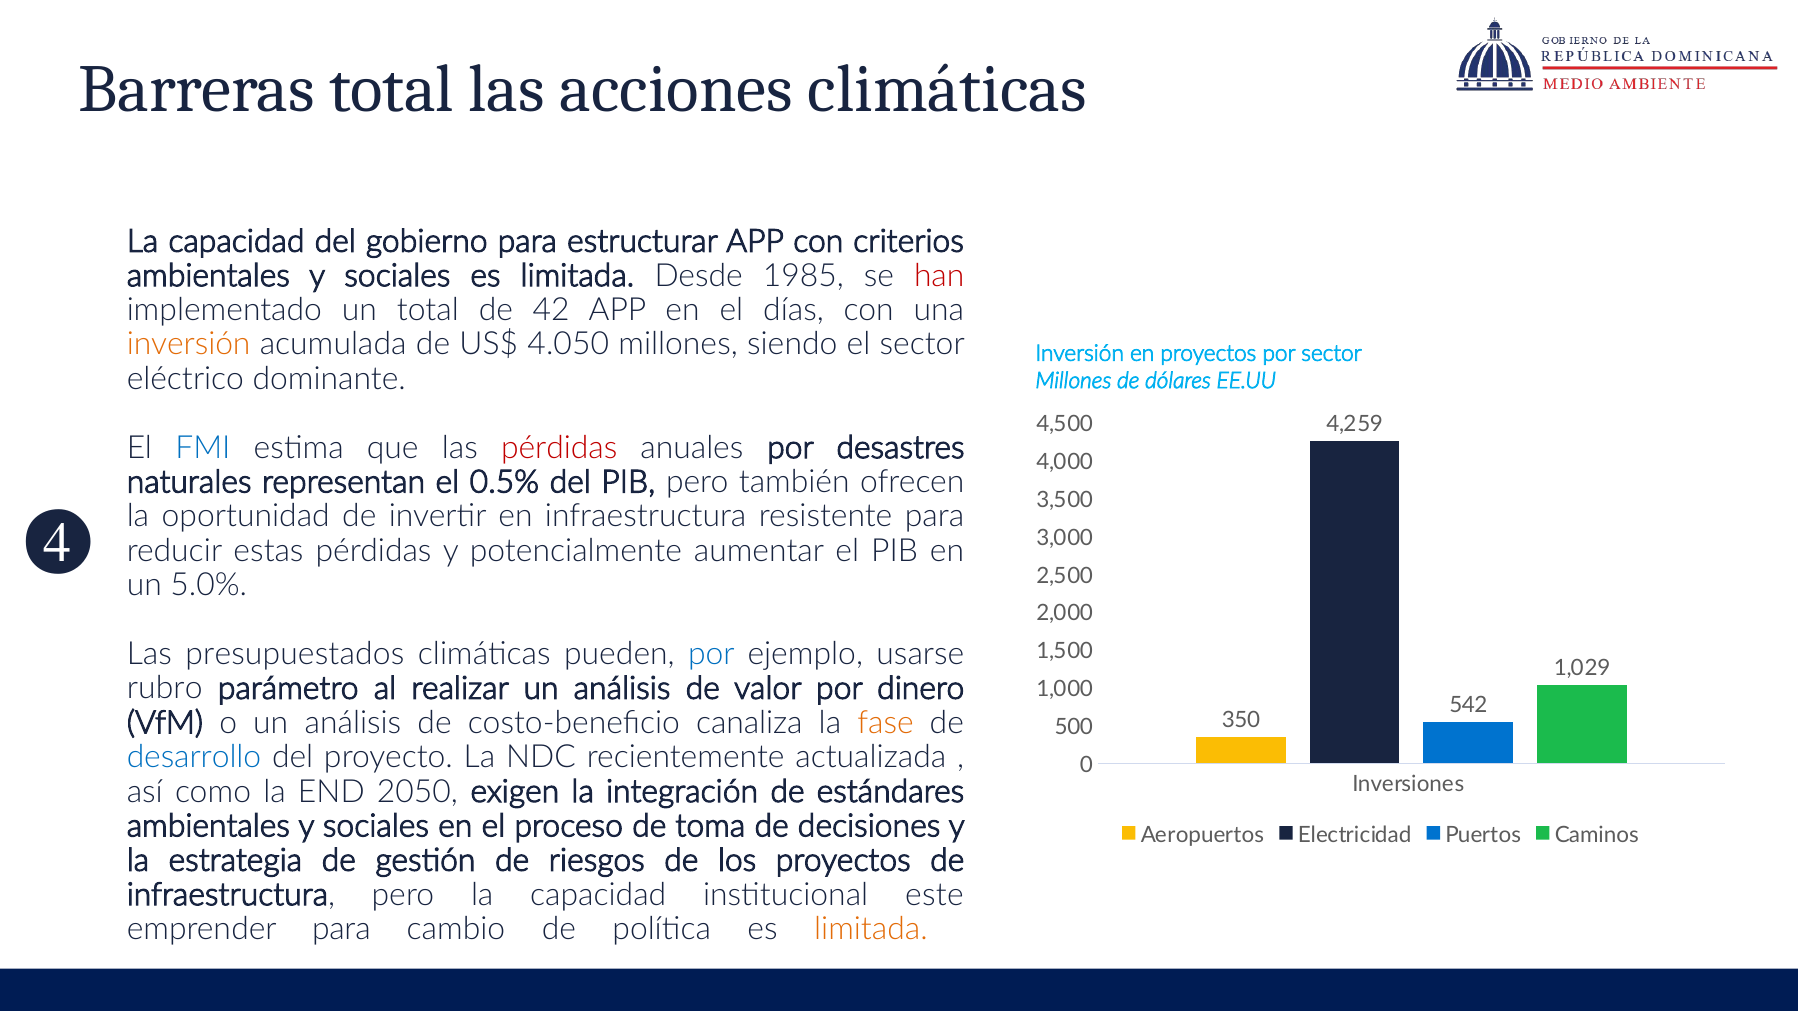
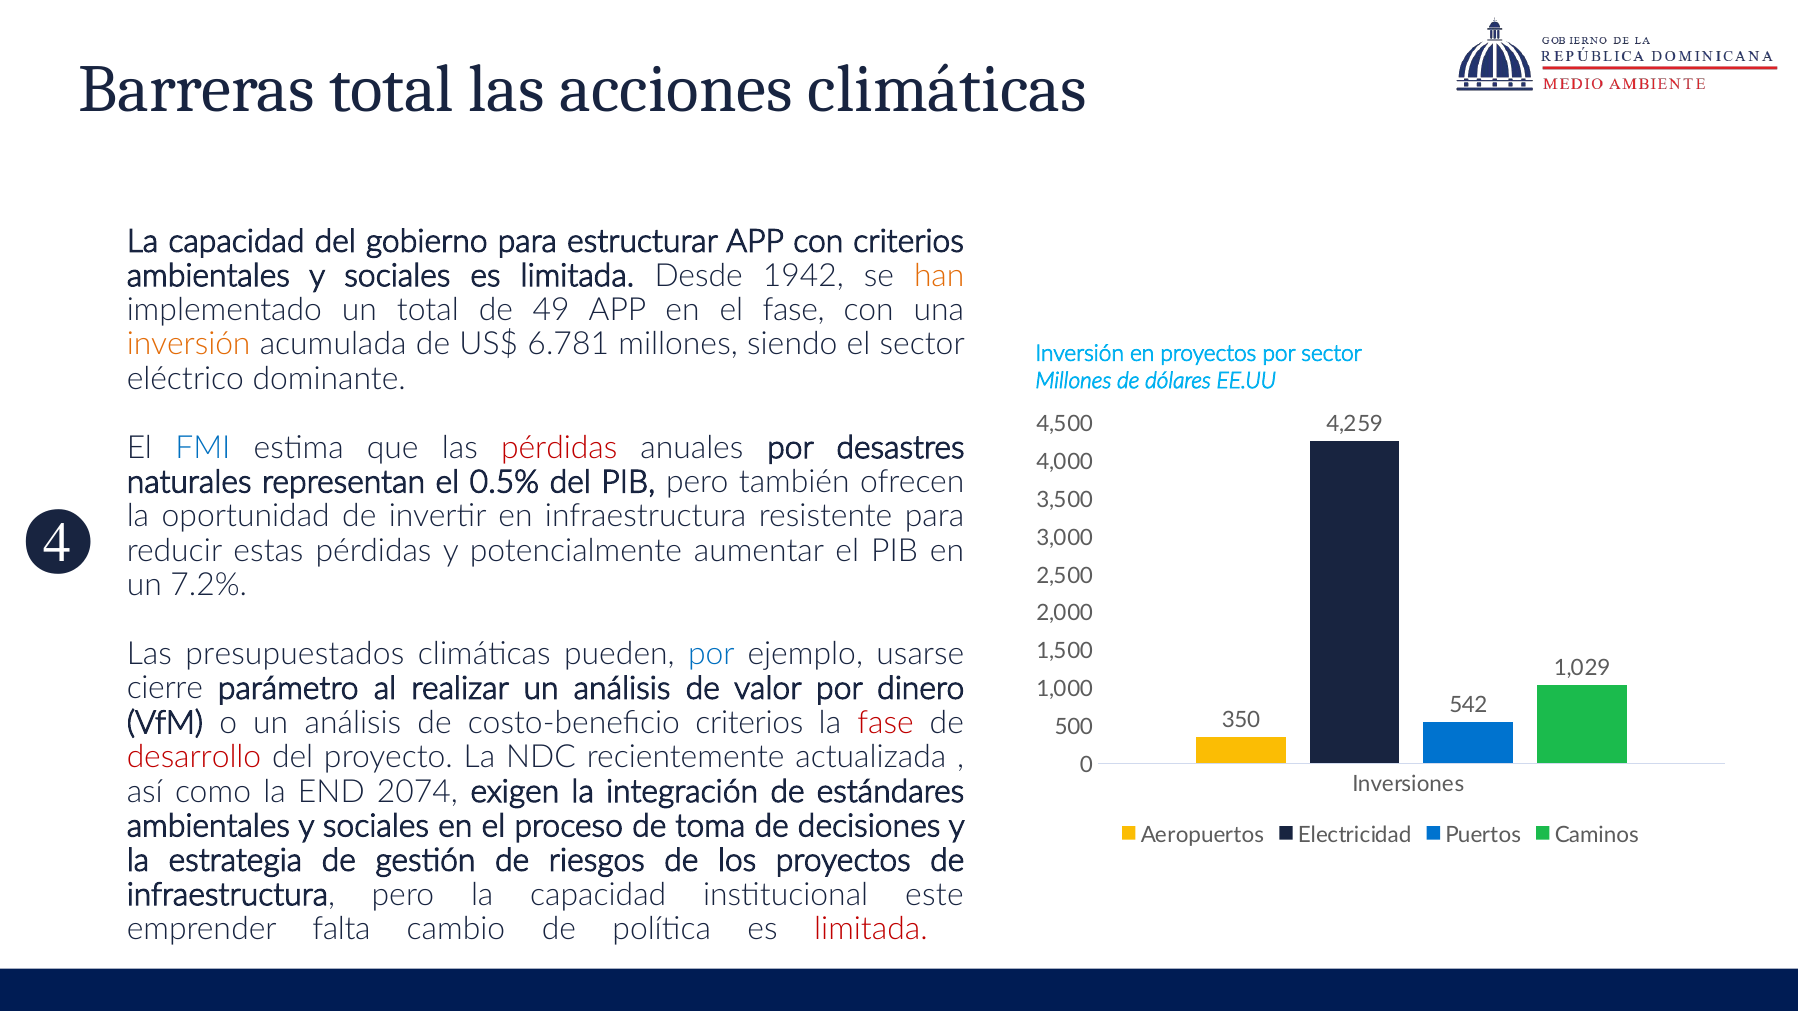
1985: 1985 -> 1942
han colour: red -> orange
42: 42 -> 49
el días: días -> fase
4.050: 4.050 -> 6.781
5.0%: 5.0% -> 7.2%
rubro: rubro -> cierre
costo-beneficio canaliza: canaliza -> criterios
fase at (885, 723) colour: orange -> red
desarrollo colour: blue -> red
2050: 2050 -> 2074
emprender para: para -> falta
limitada at (871, 929) colour: orange -> red
